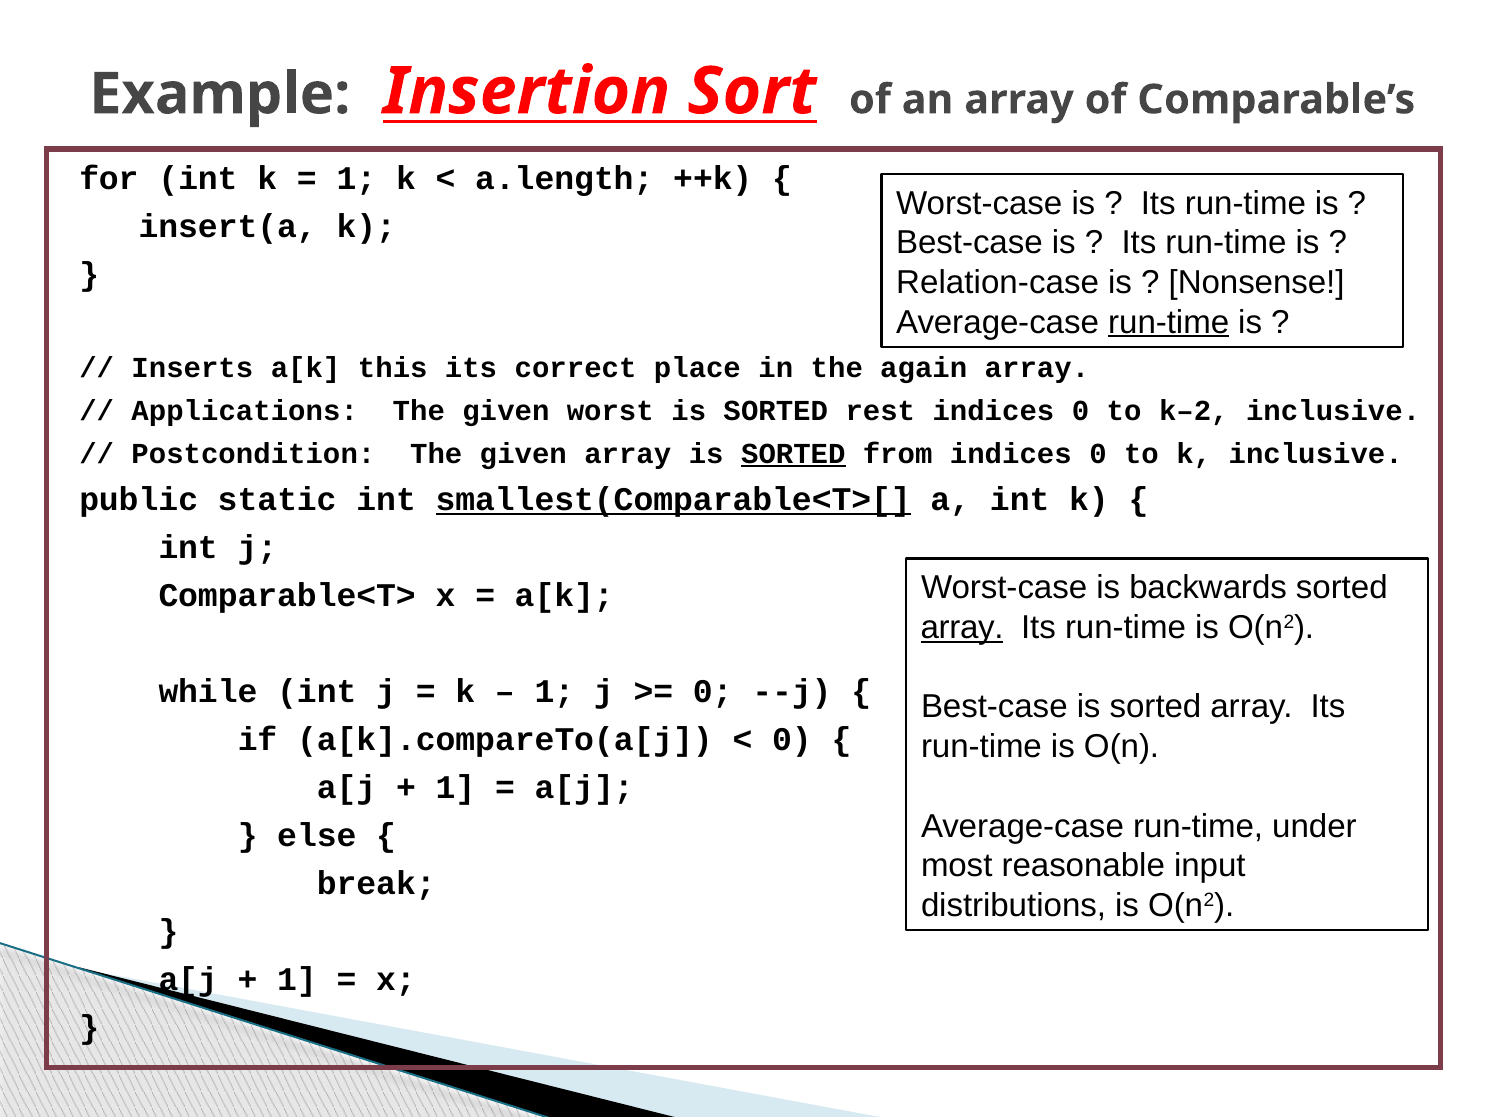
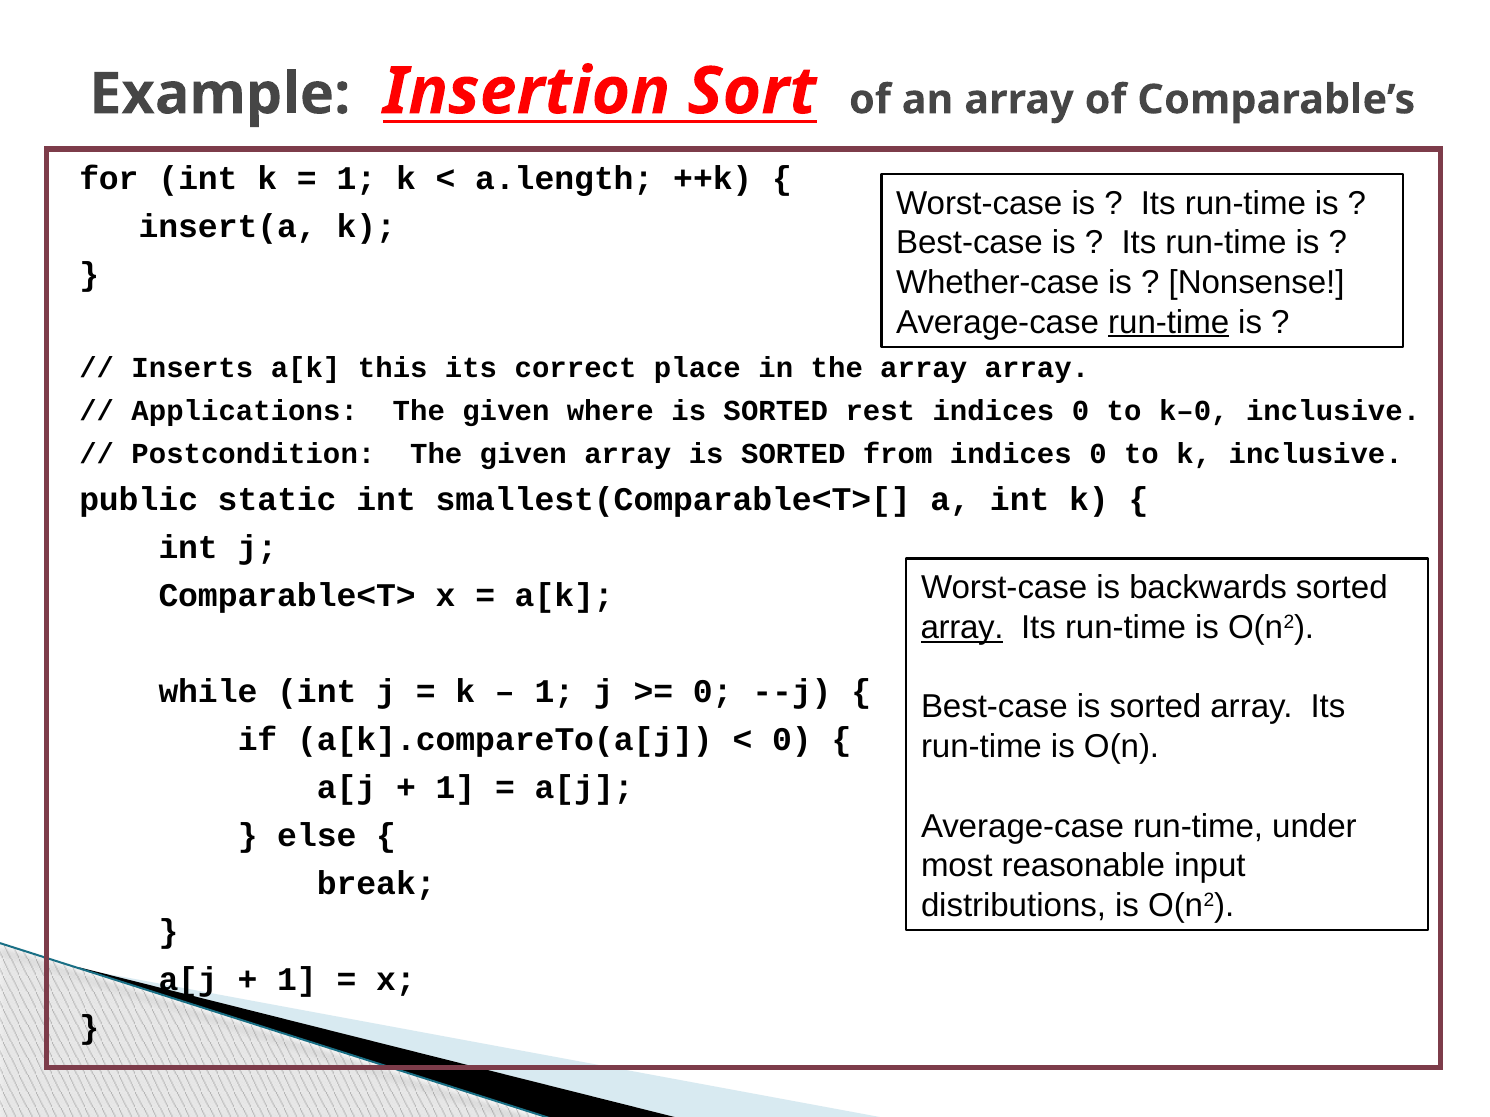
Relation-case: Relation-case -> Whether-case
the again: again -> array
worst: worst -> where
k–2: k–2 -> k–0
SORTED at (793, 454) underline: present -> none
smallest(Comparable<T>[ underline: present -> none
